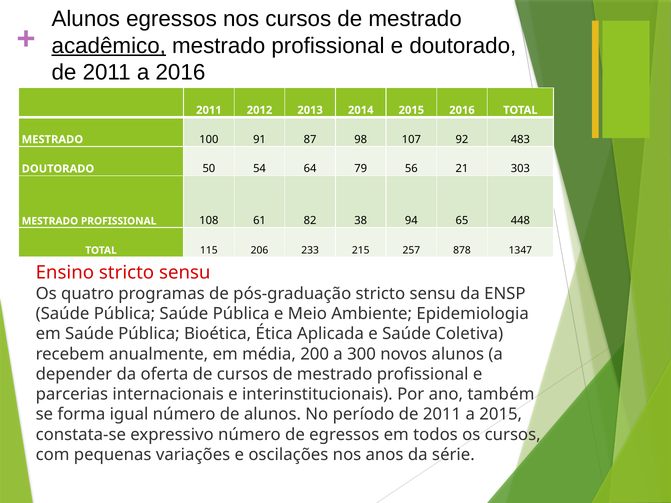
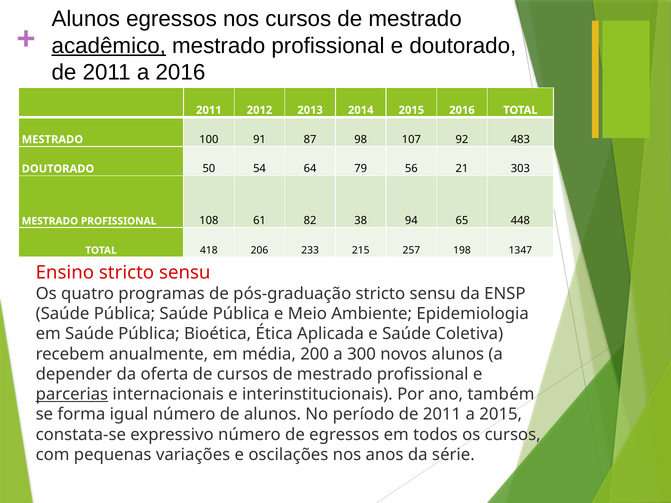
115: 115 -> 418
878: 878 -> 198
parcerias underline: none -> present
